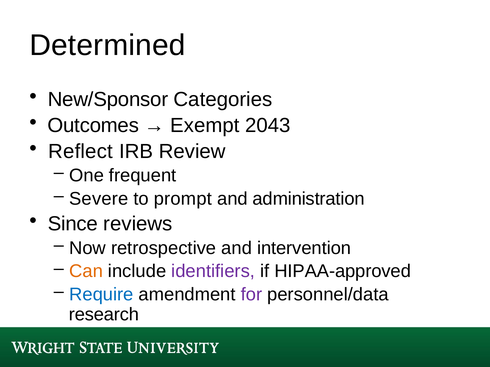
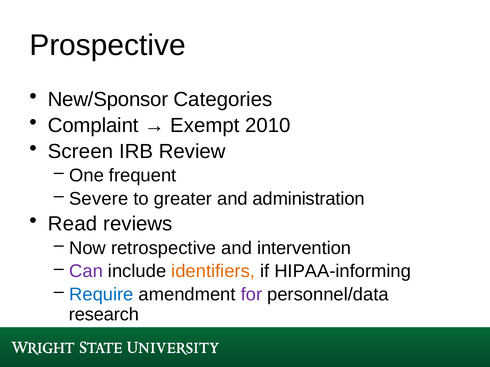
Determined: Determined -> Prospective
Outcomes: Outcomes -> Complaint
2043: 2043 -> 2010
Reflect: Reflect -> Screen
prompt: prompt -> greater
Since: Since -> Read
Can colour: orange -> purple
identifiers colour: purple -> orange
HIPAA-approved: HIPAA-approved -> HIPAA-informing
